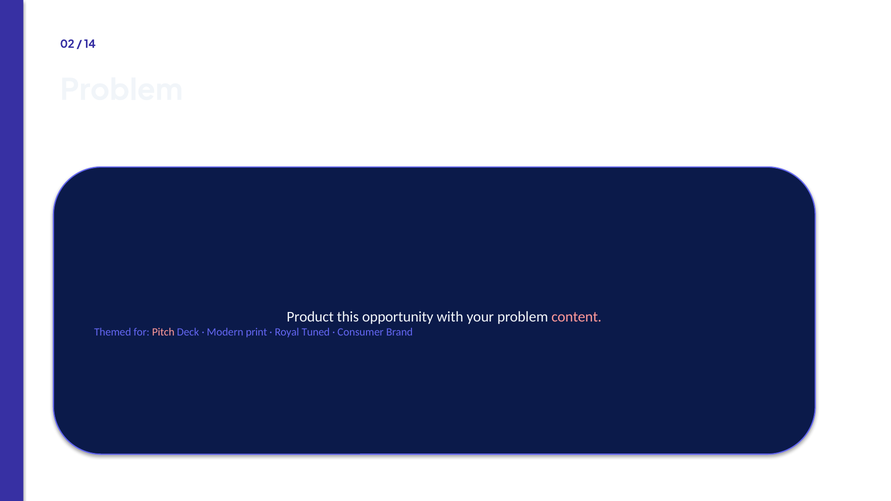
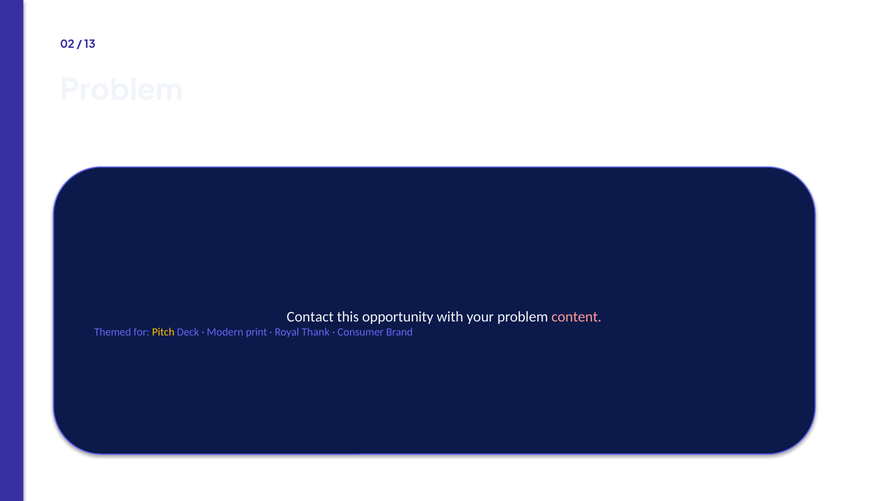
14: 14 -> 13
Product: Product -> Contact
Pitch colour: pink -> yellow
Tuned: Tuned -> Thank
